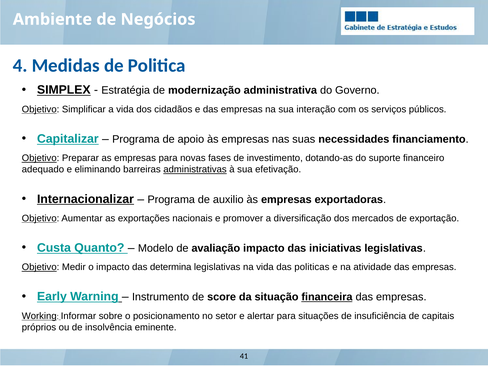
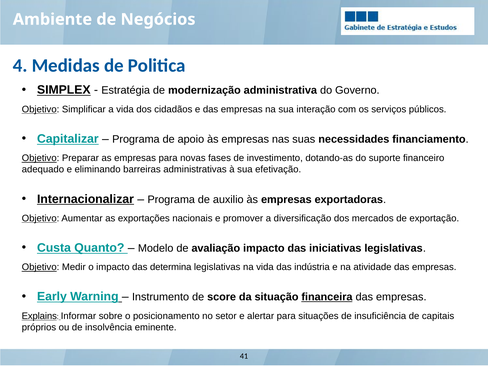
administrativas underline: present -> none
politicas: politicas -> indústria
Working: Working -> Explains
